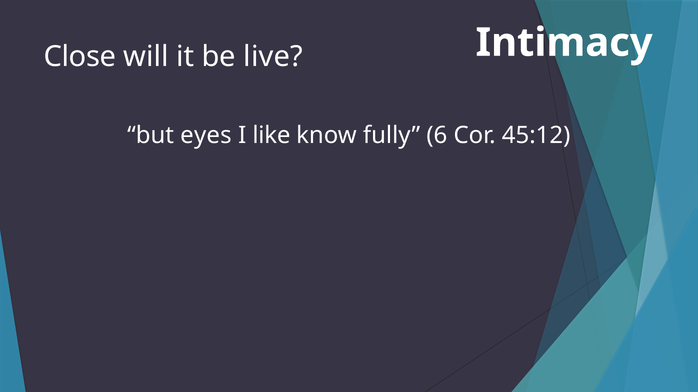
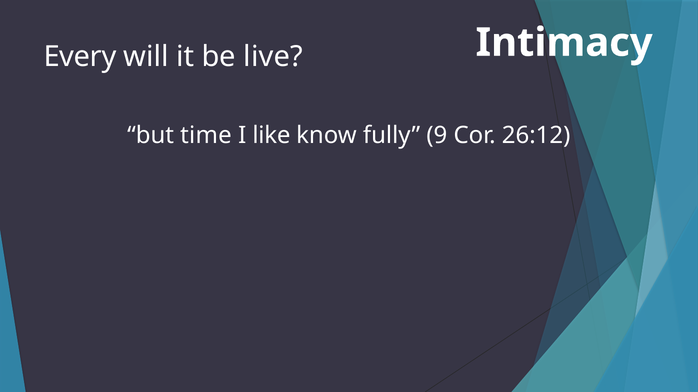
Close: Close -> Every
eyes: eyes -> time
6: 6 -> 9
45:12: 45:12 -> 26:12
